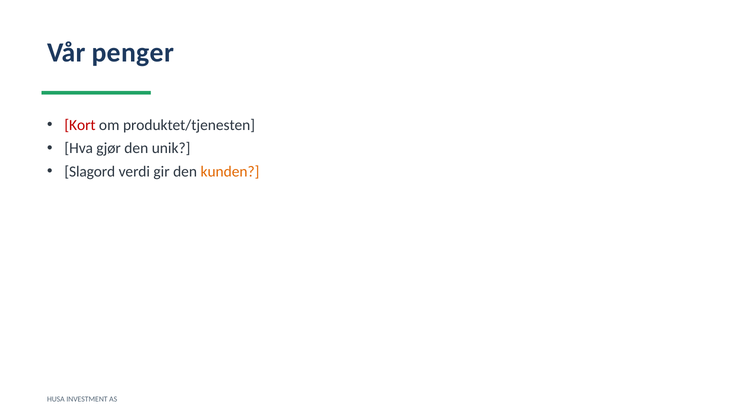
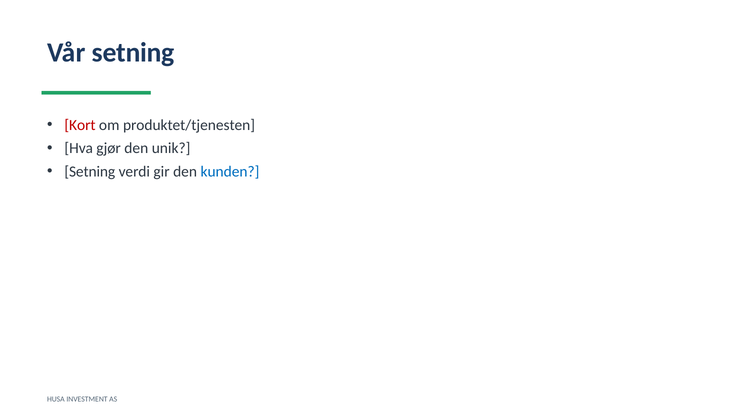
Vår penger: penger -> setning
Slagord at (90, 172): Slagord -> Setning
kunden colour: orange -> blue
